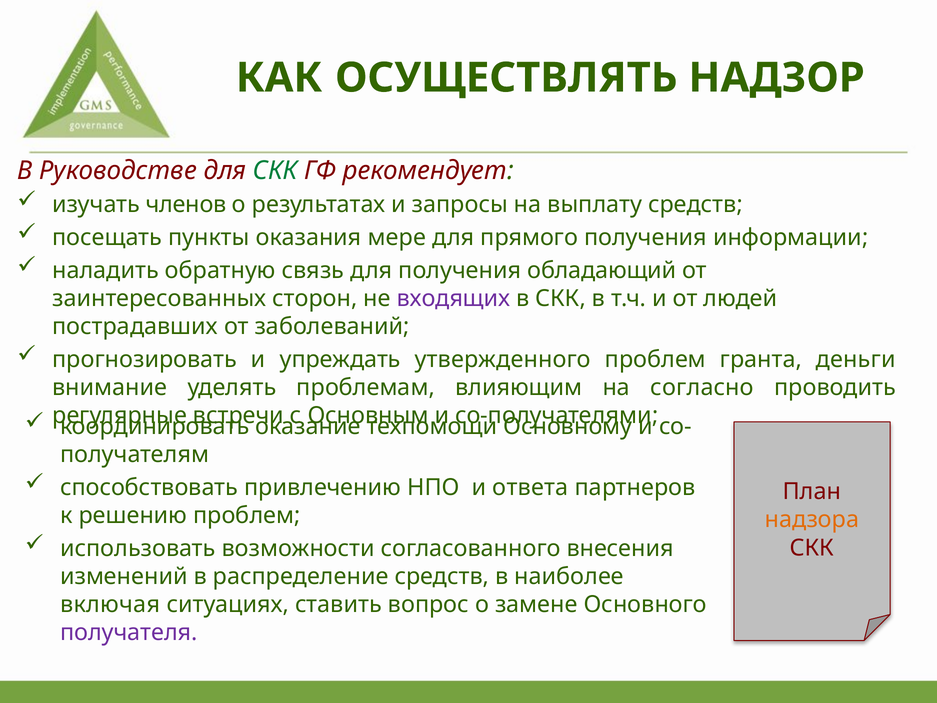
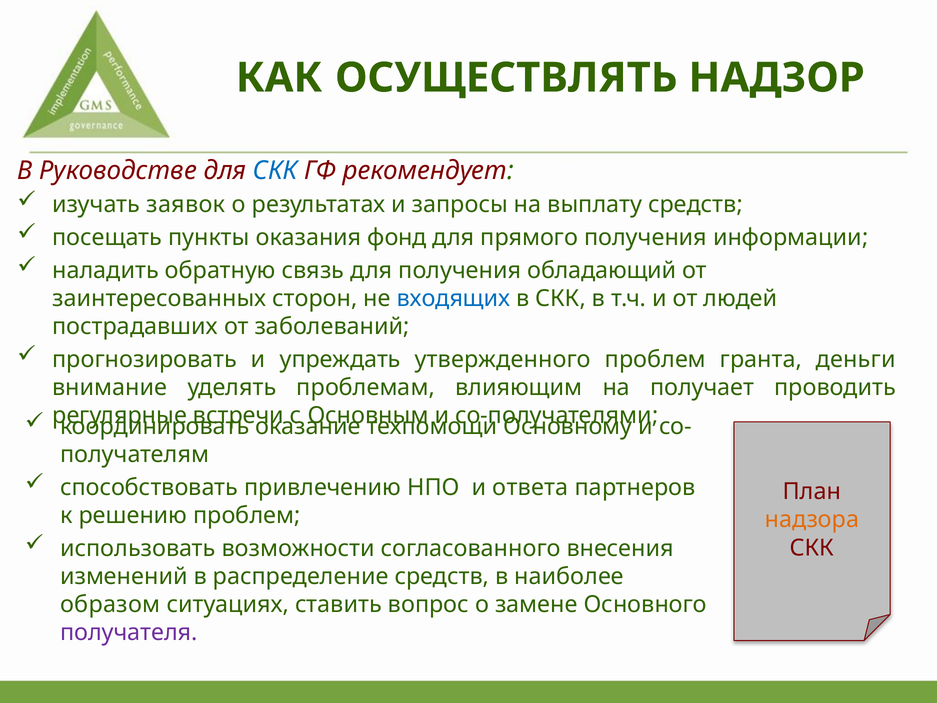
СКК at (275, 171) colour: green -> blue
членов: членов -> заявок
мере: мере -> фонд
входящих colour: purple -> blue
согласно: согласно -> получает
включая: включая -> образом
